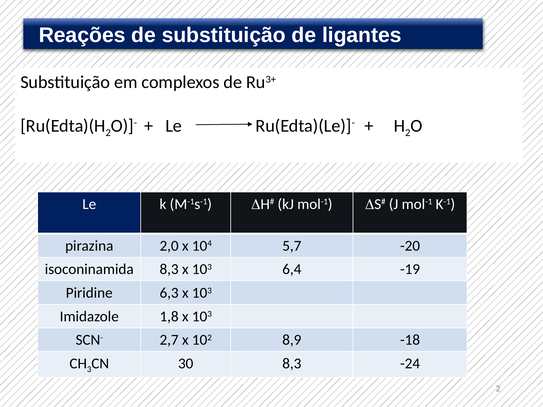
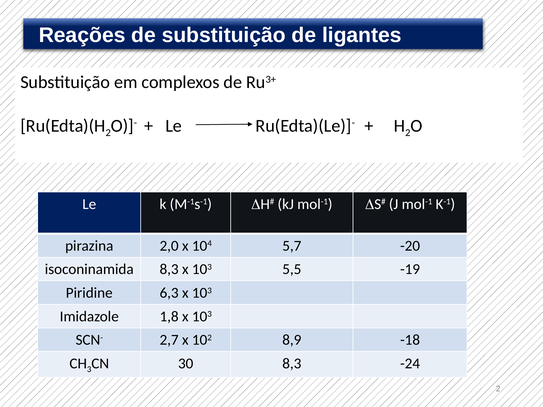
6,4: 6,4 -> 5,5
